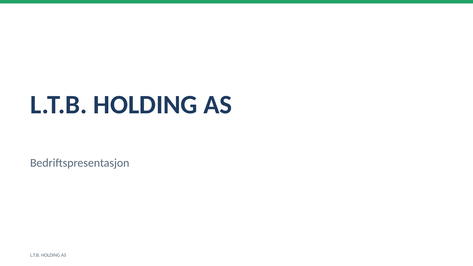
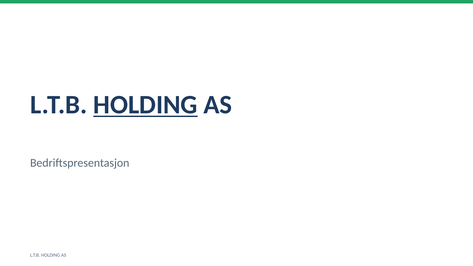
HOLDING at (145, 105) underline: none -> present
